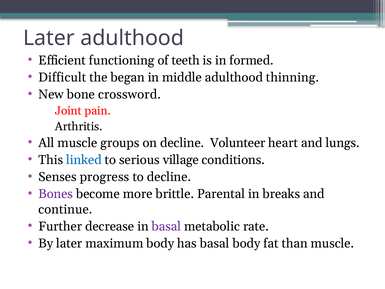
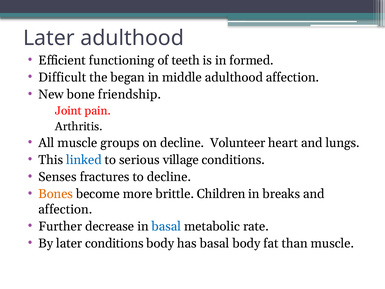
adulthood thinning: thinning -> affection
crossword: crossword -> friendship
progress: progress -> fractures
Bones colour: purple -> orange
Parental: Parental -> Children
continue at (65, 209): continue -> affection
basal at (166, 226) colour: purple -> blue
later maximum: maximum -> conditions
